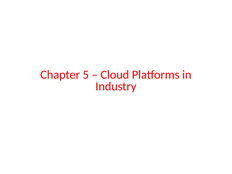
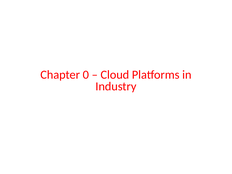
5: 5 -> 0
